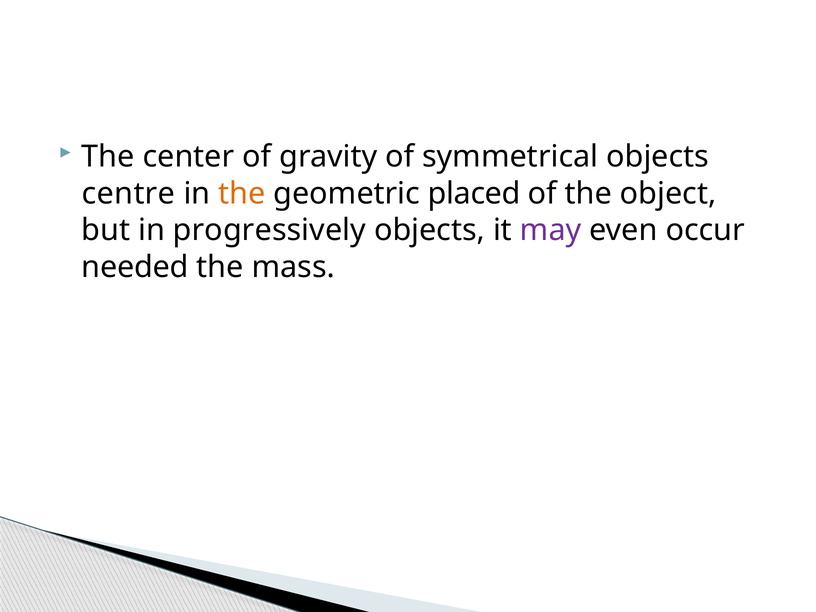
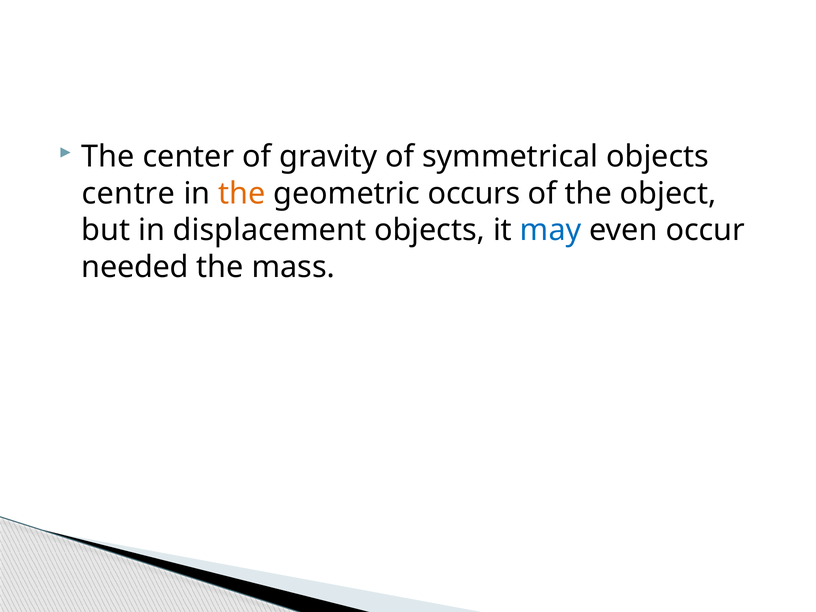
placed: placed -> occurs
progressively: progressively -> displacement
may colour: purple -> blue
